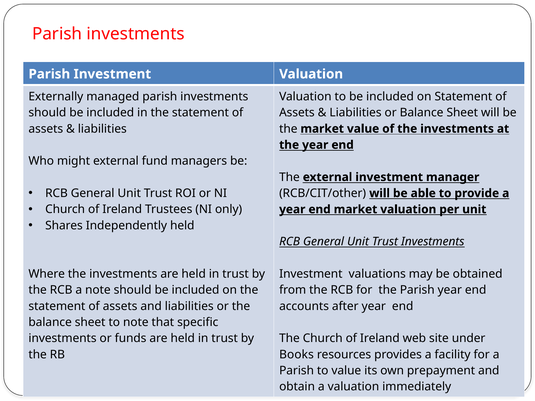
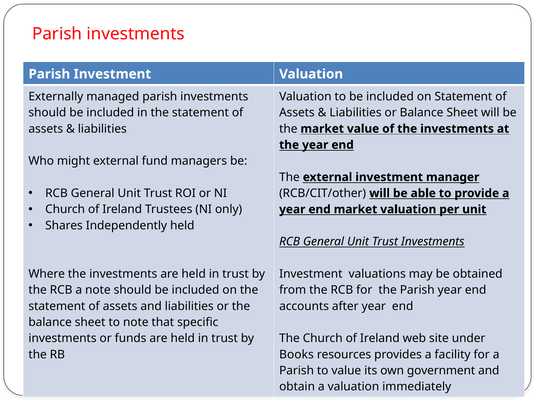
prepayment: prepayment -> government
